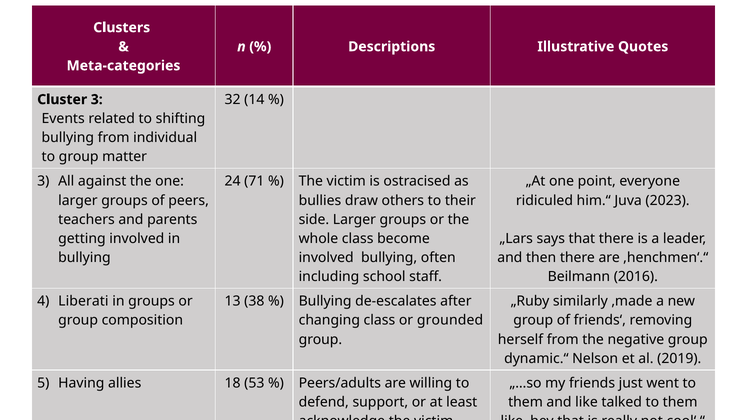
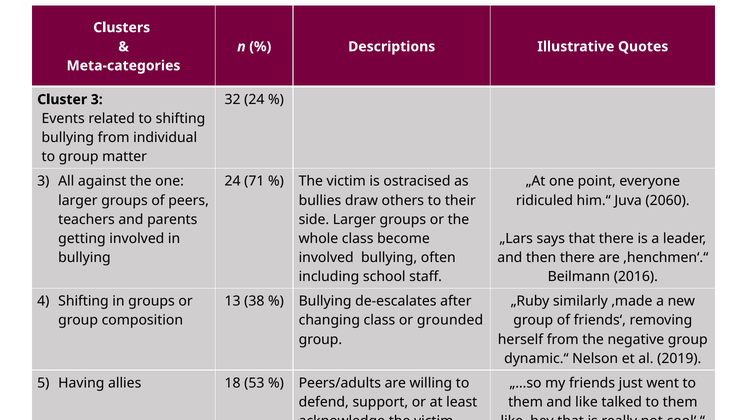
32 14: 14 -> 24
2023: 2023 -> 2060
Liberati at (83, 301): Liberati -> Shifting
